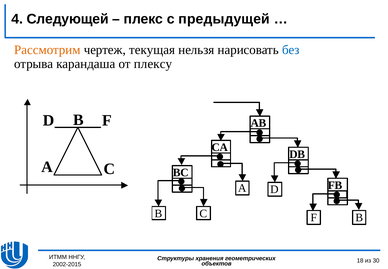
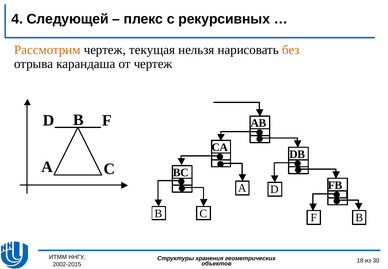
предыдущей: предыдущей -> рекурсивных
без colour: blue -> orange
от плексу: плексу -> чертеж
